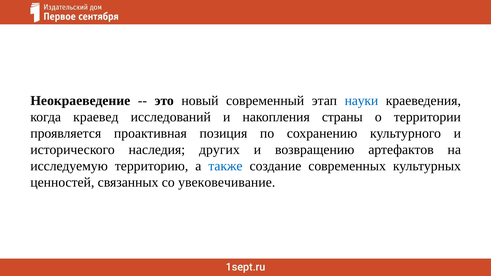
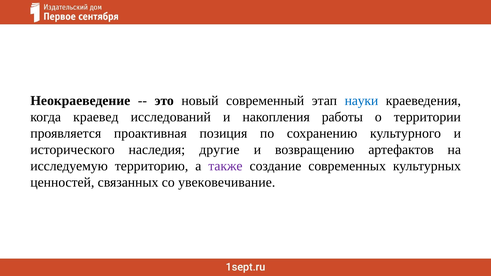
страны: страны -> работы
других: других -> другие
также colour: blue -> purple
